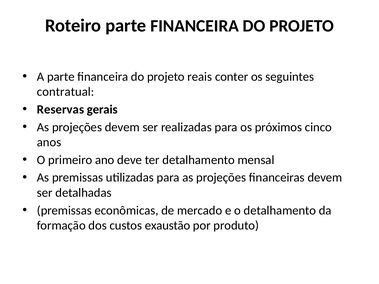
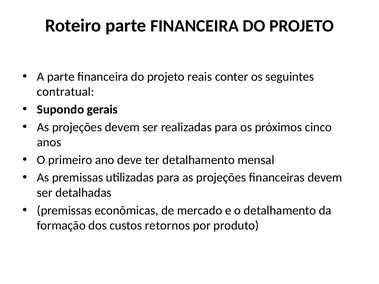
Reservas: Reservas -> Supondo
exaustão: exaustão -> retornos
